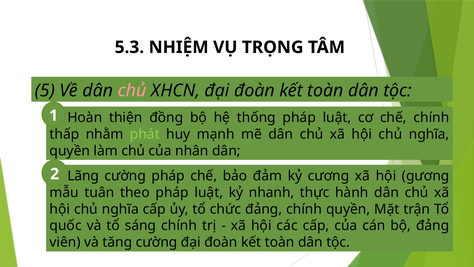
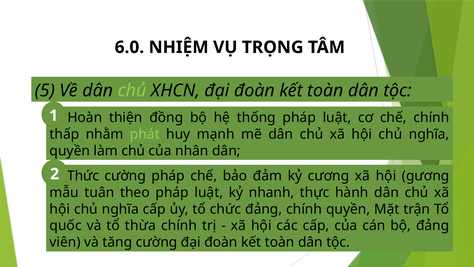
5.3: 5.3 -> 6.0
chủ at (132, 90) colour: pink -> light green
Lãng: Lãng -> Thức
sáng: sáng -> thừa
